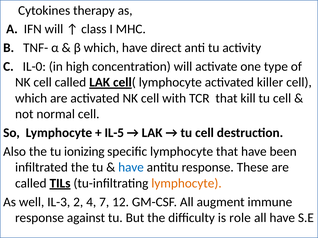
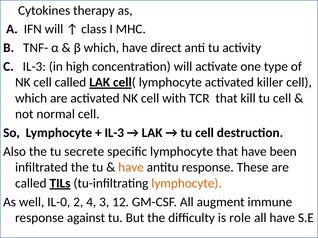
C IL-0: IL-0 -> IL-3
IL-5 at (114, 133): IL-5 -> IL-3
ionizing: ionizing -> secrete
have at (131, 168) colour: blue -> orange
IL-3: IL-3 -> IL-0
7: 7 -> 3
